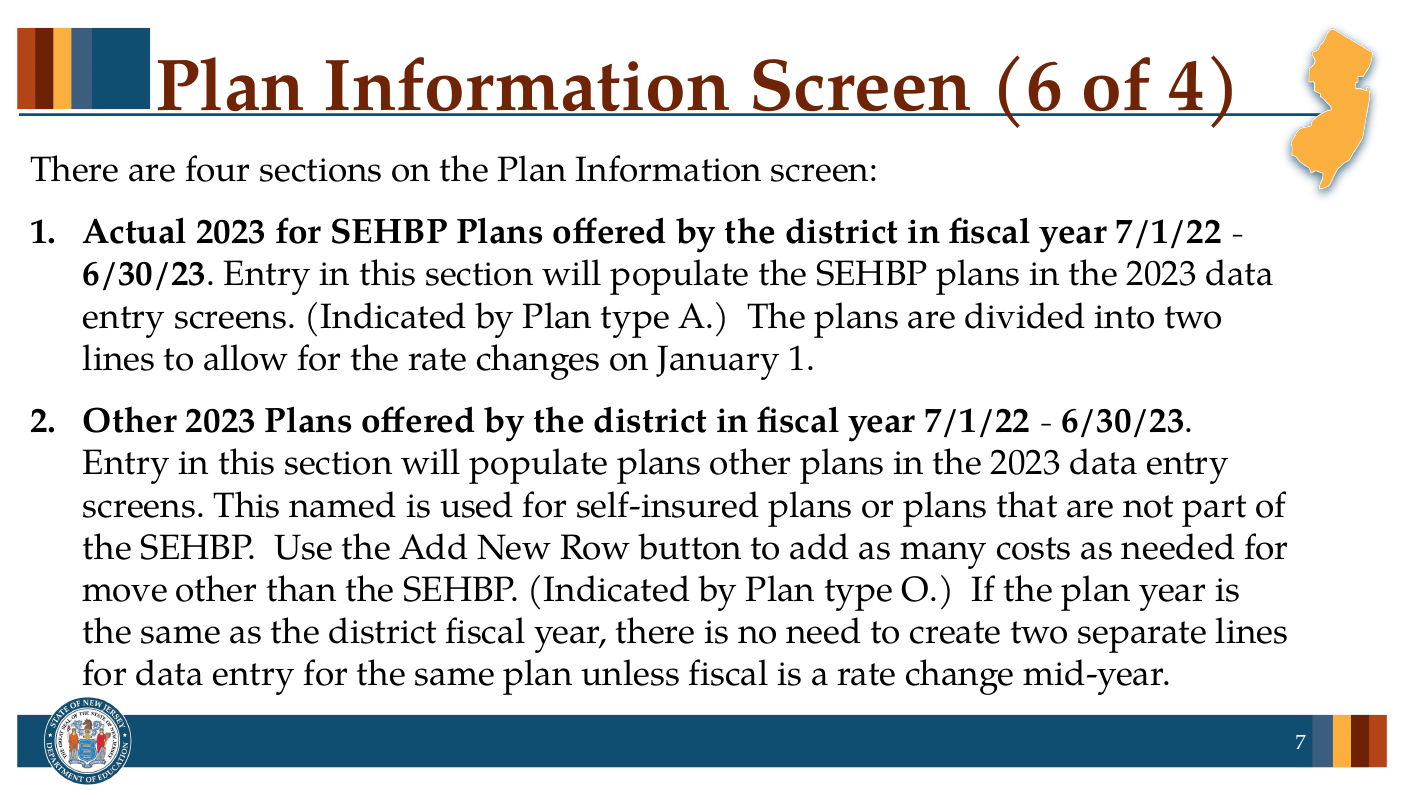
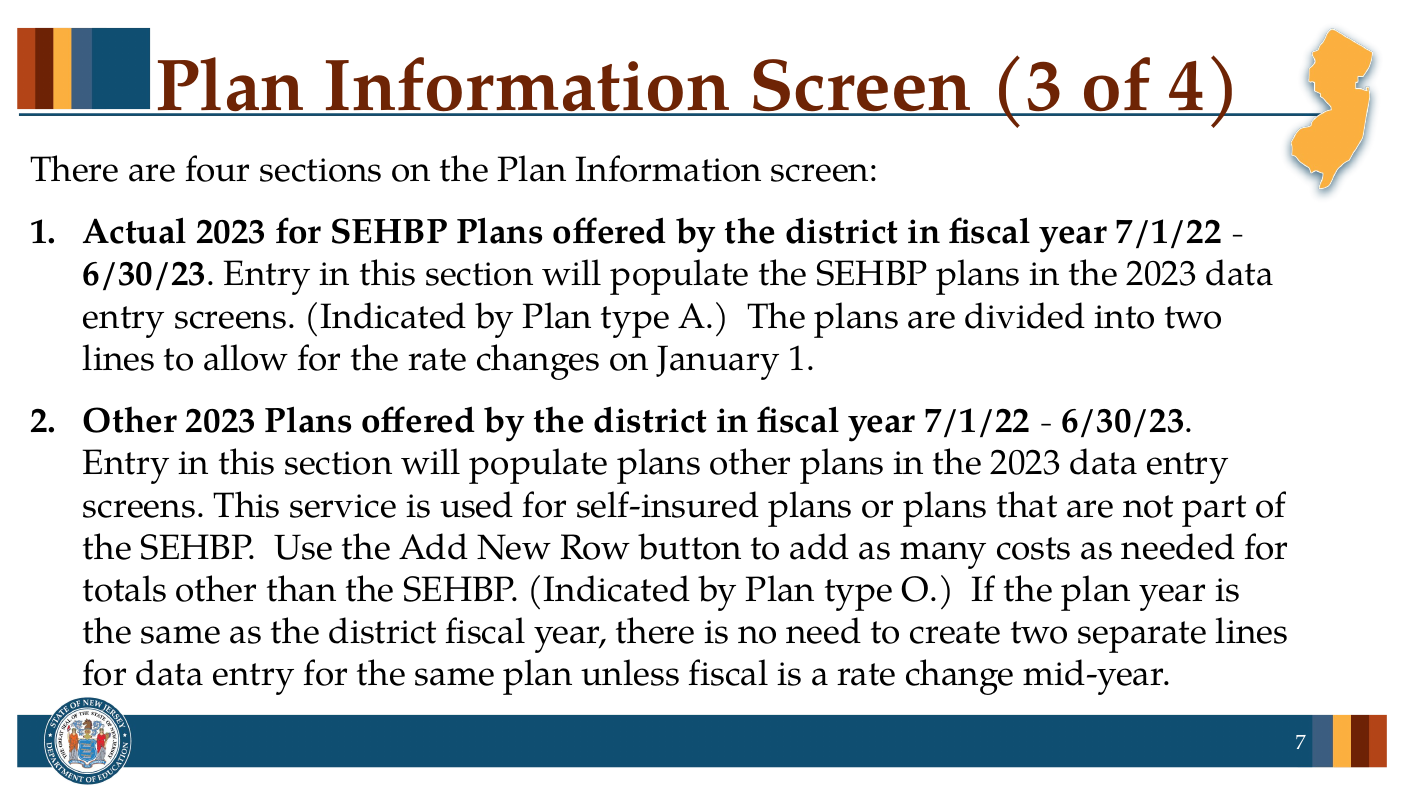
6: 6 -> 3
named: named -> service
move: move -> totals
